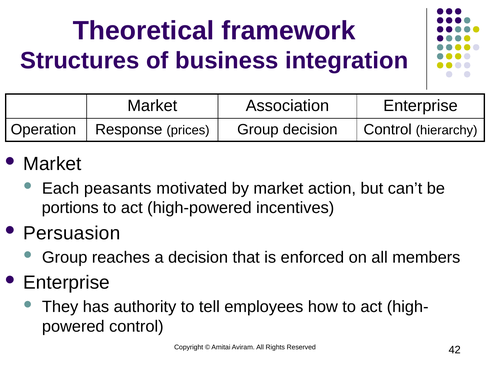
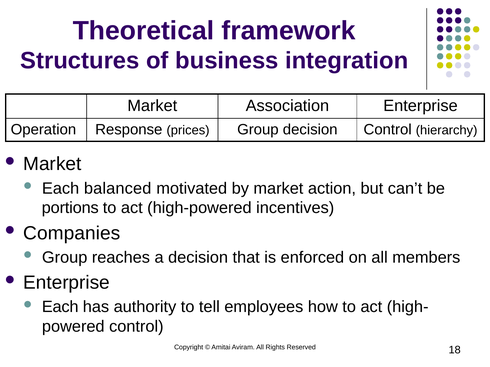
peasants: peasants -> balanced
Persuasion: Persuasion -> Companies
They at (60, 307): They -> Each
42: 42 -> 18
